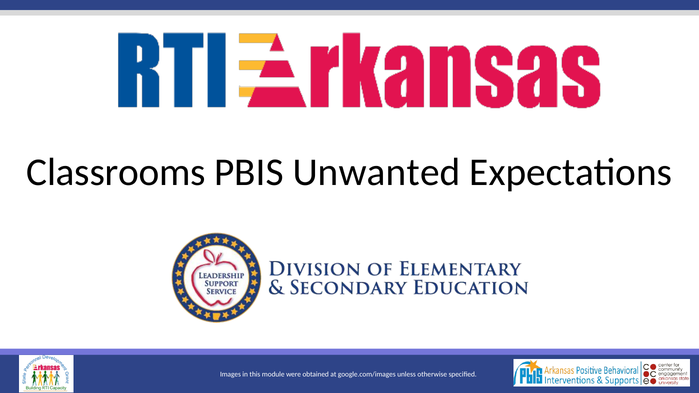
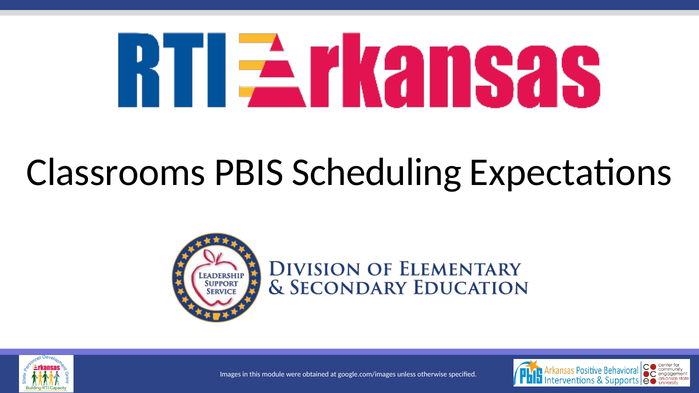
Unwanted: Unwanted -> Scheduling
